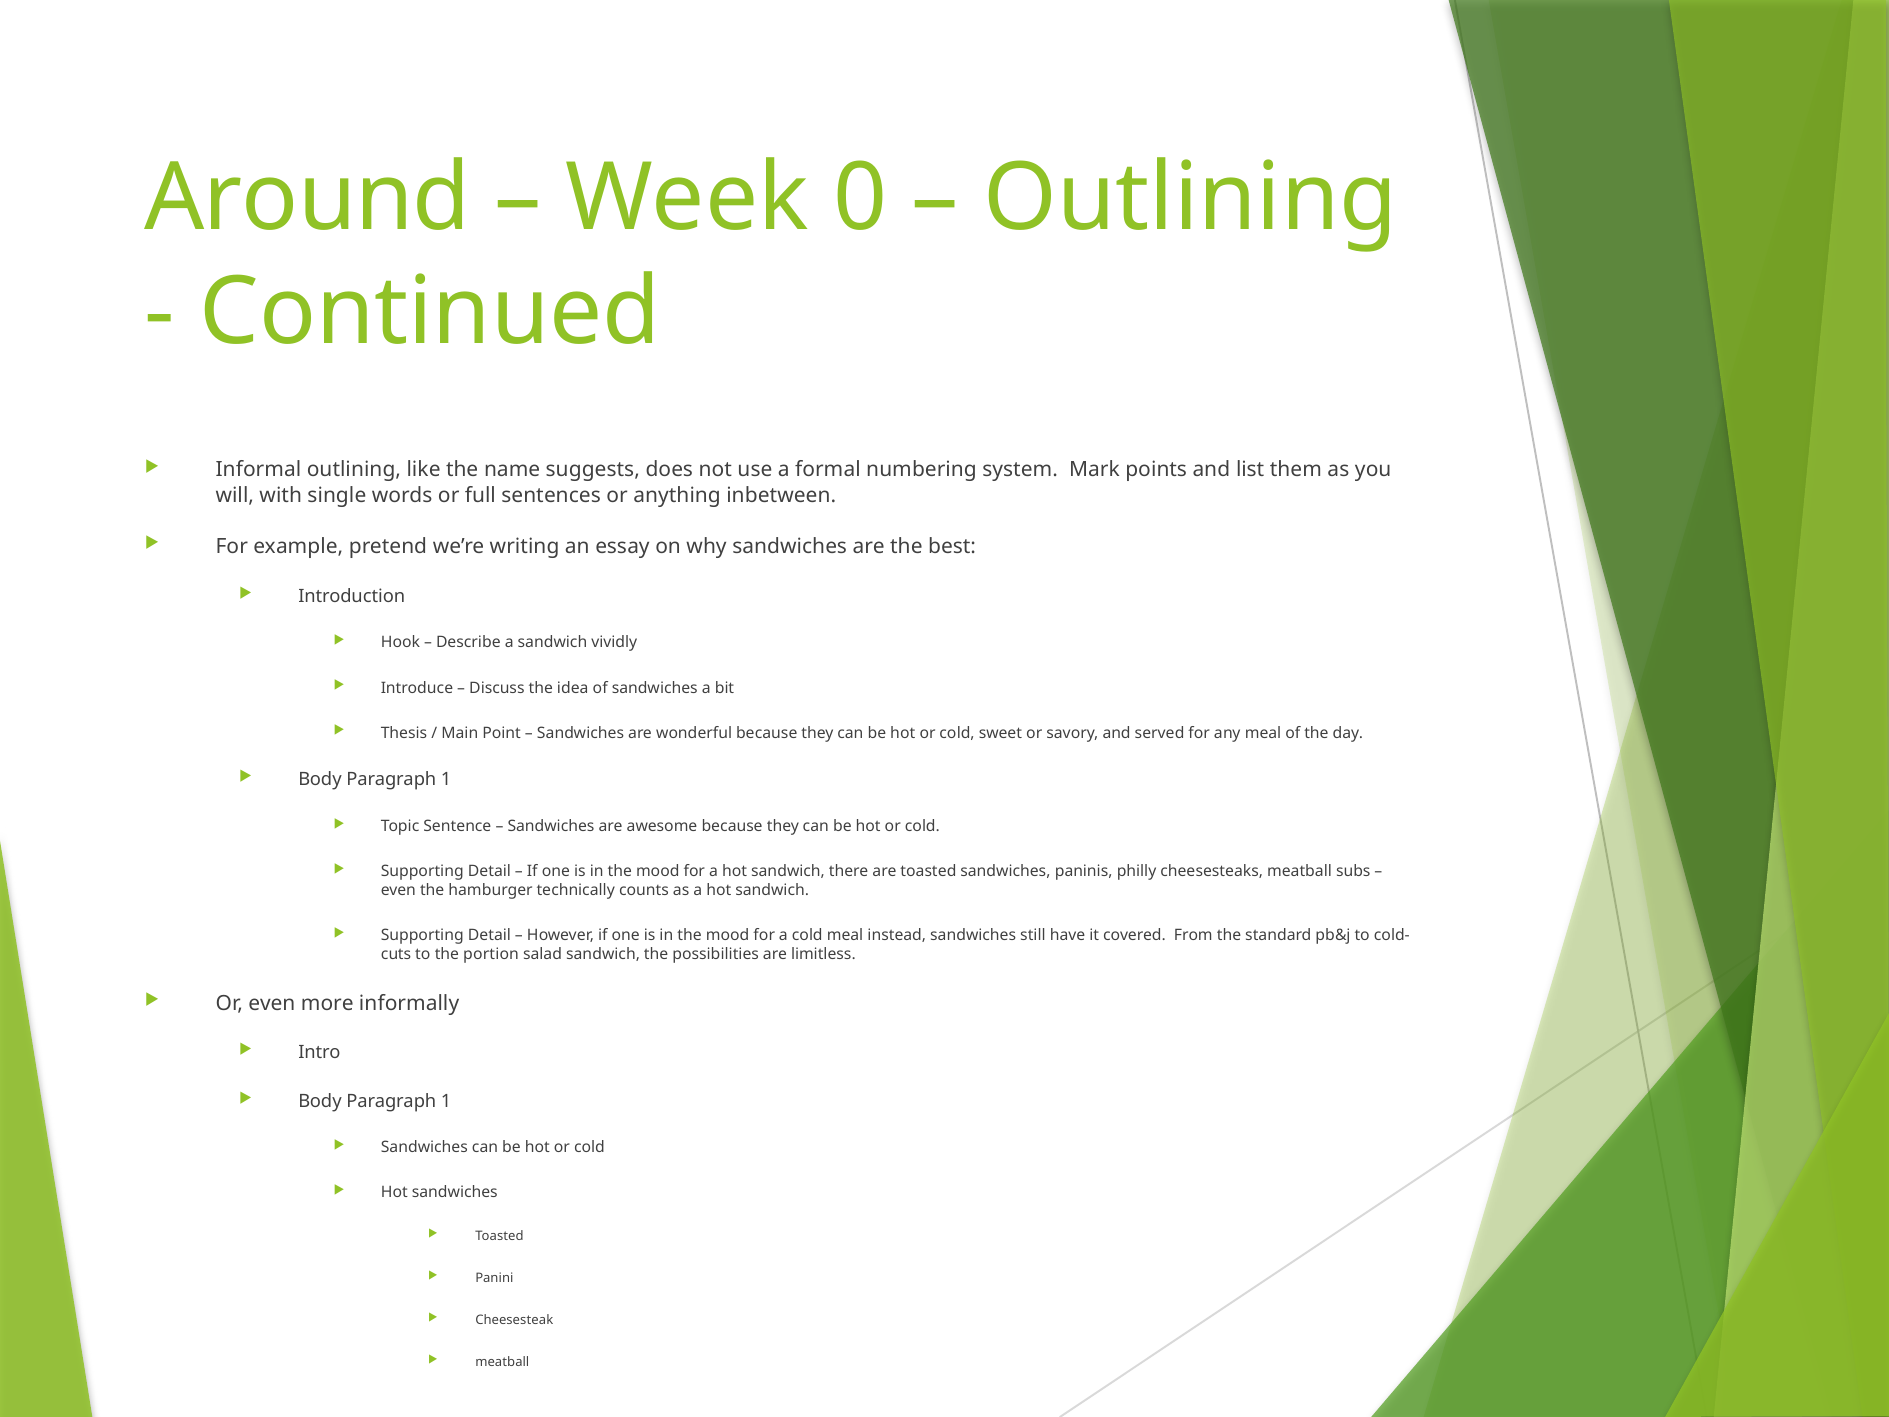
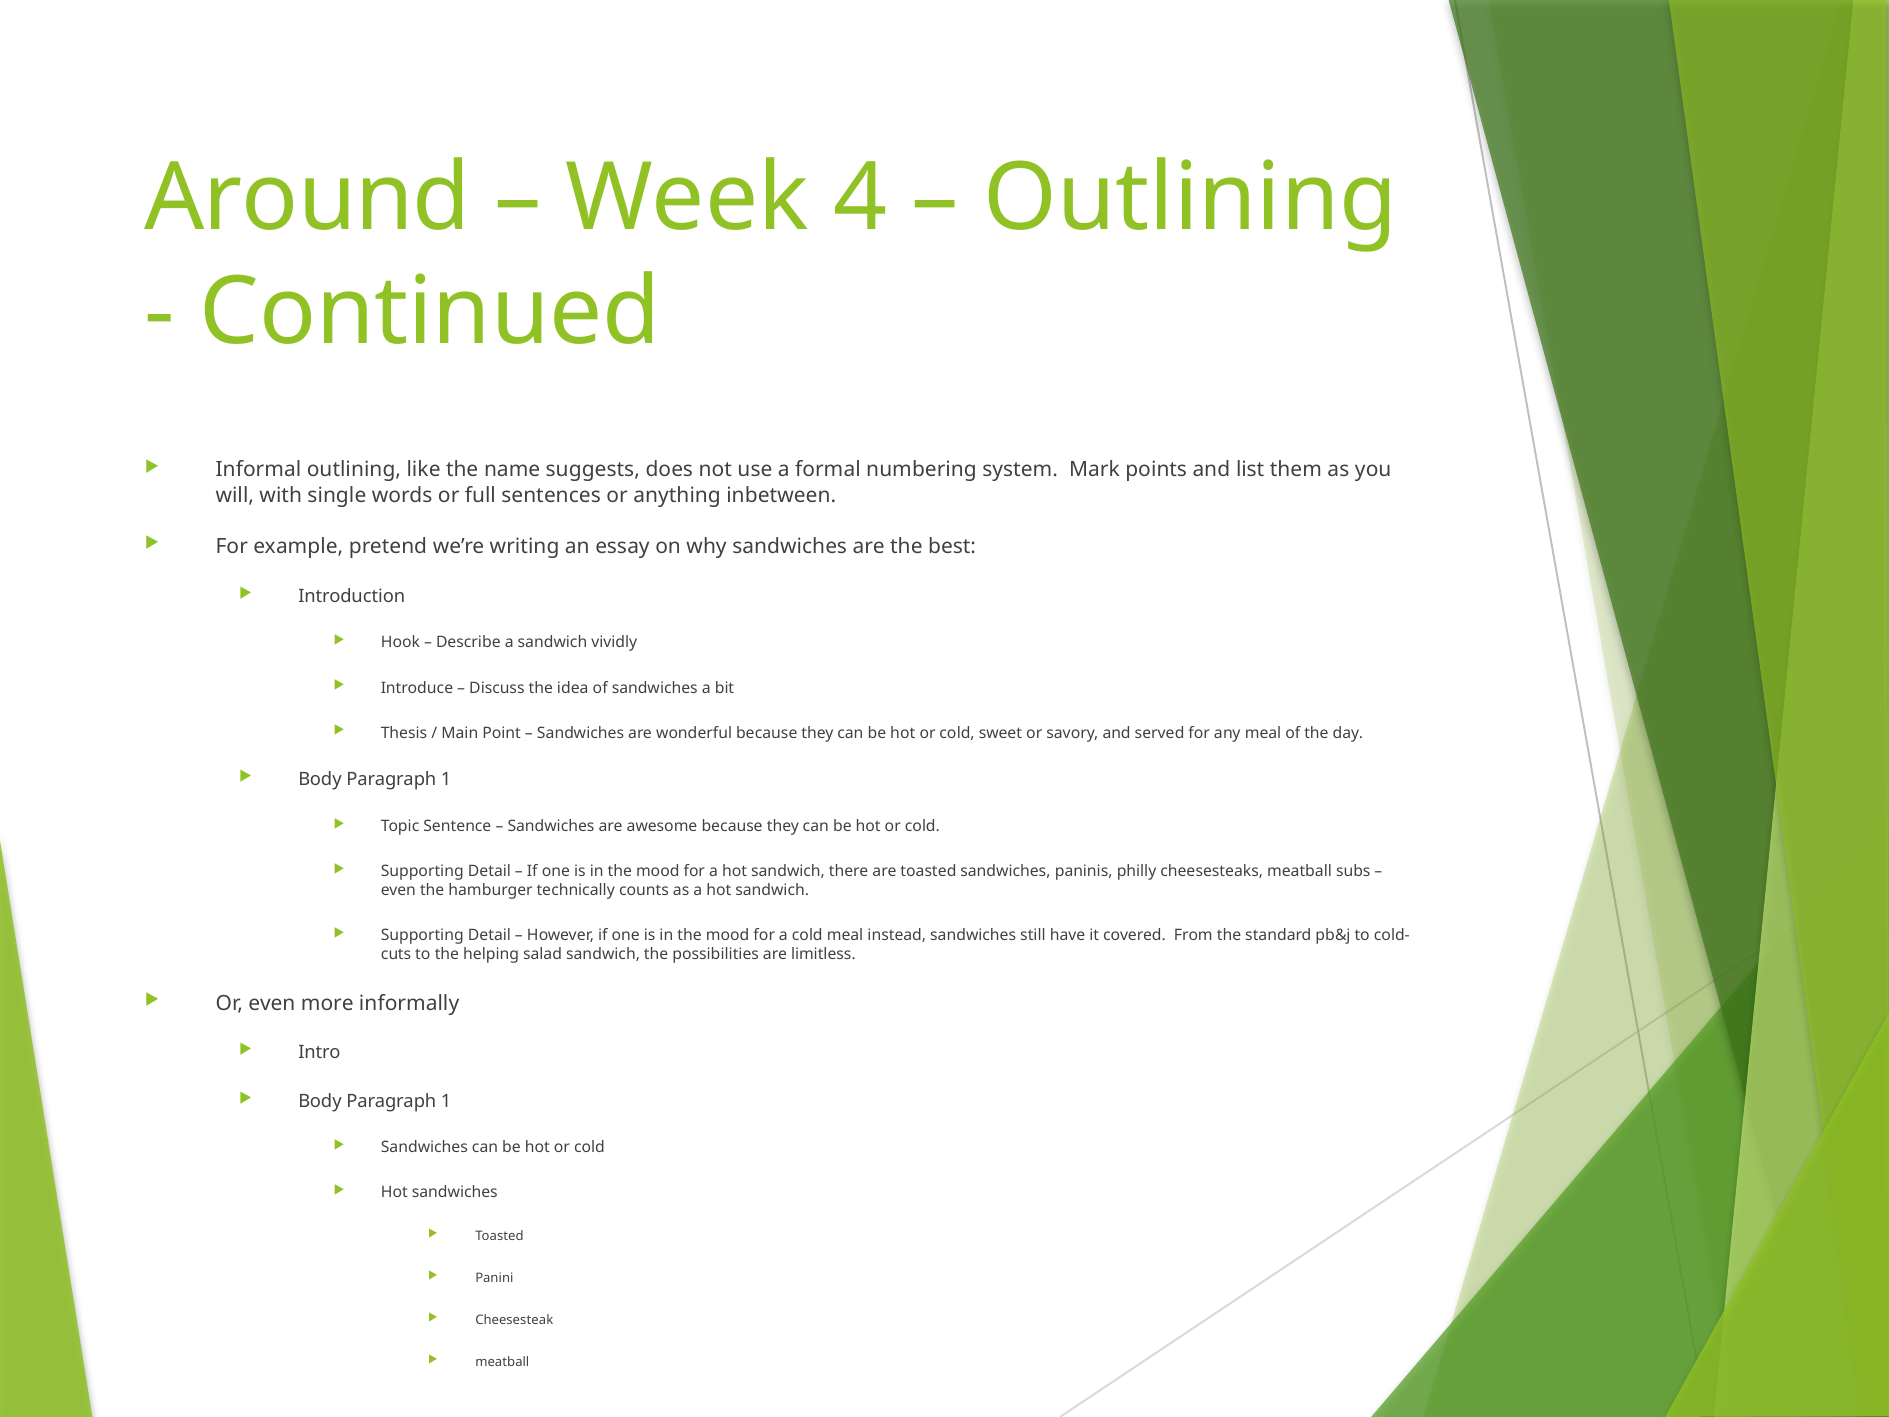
0: 0 -> 4
portion: portion -> helping
